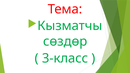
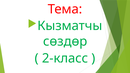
3-класс: 3-класс -> 2-класс
